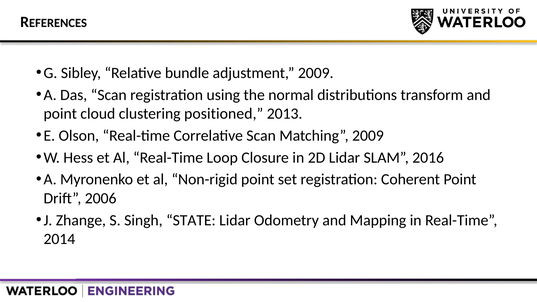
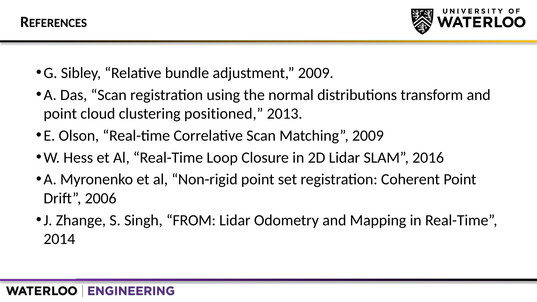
STATE: STATE -> FROM
